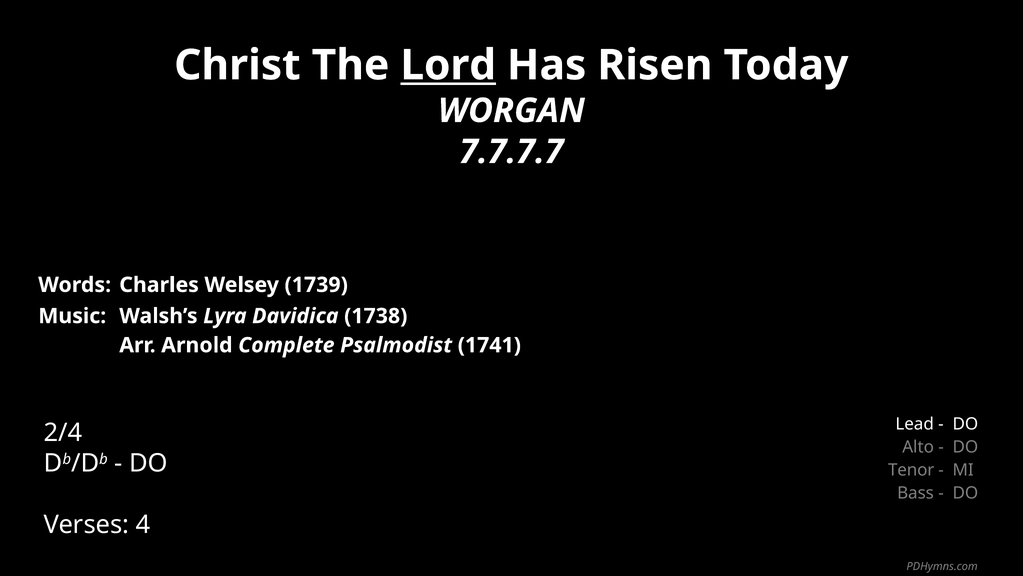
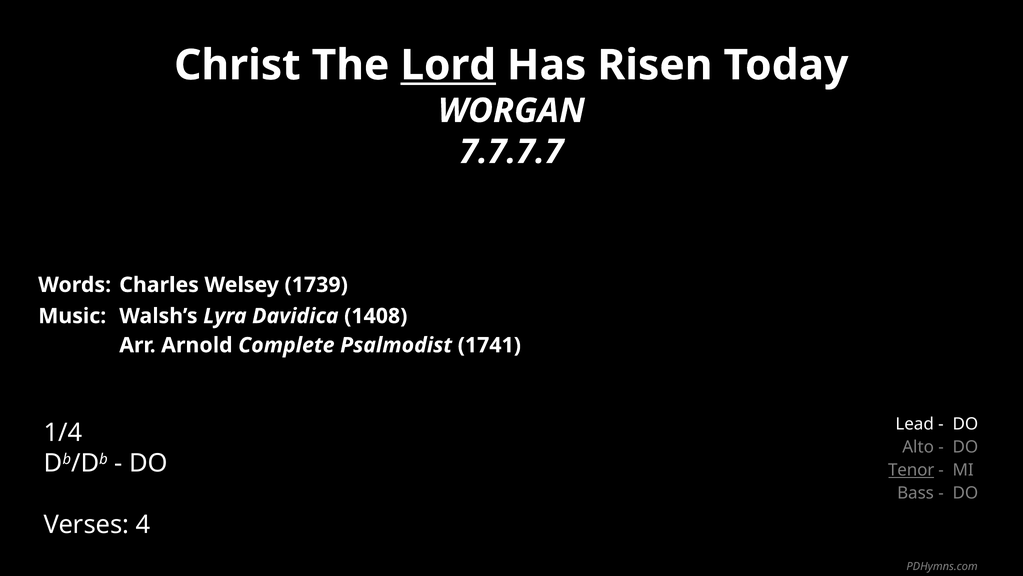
1738: 1738 -> 1408
2/4: 2/4 -> 1/4
Tenor underline: none -> present
